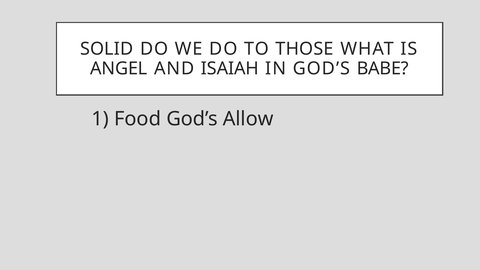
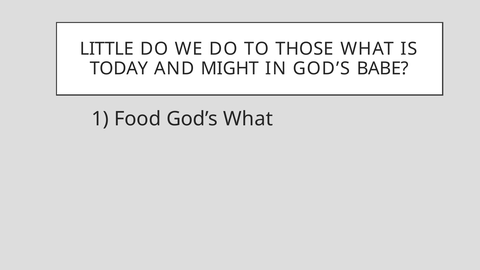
SOLID: SOLID -> LITTLE
ANGEL: ANGEL -> TODAY
ISAIAH: ISAIAH -> MIGHT
God’s Allow: Allow -> What
